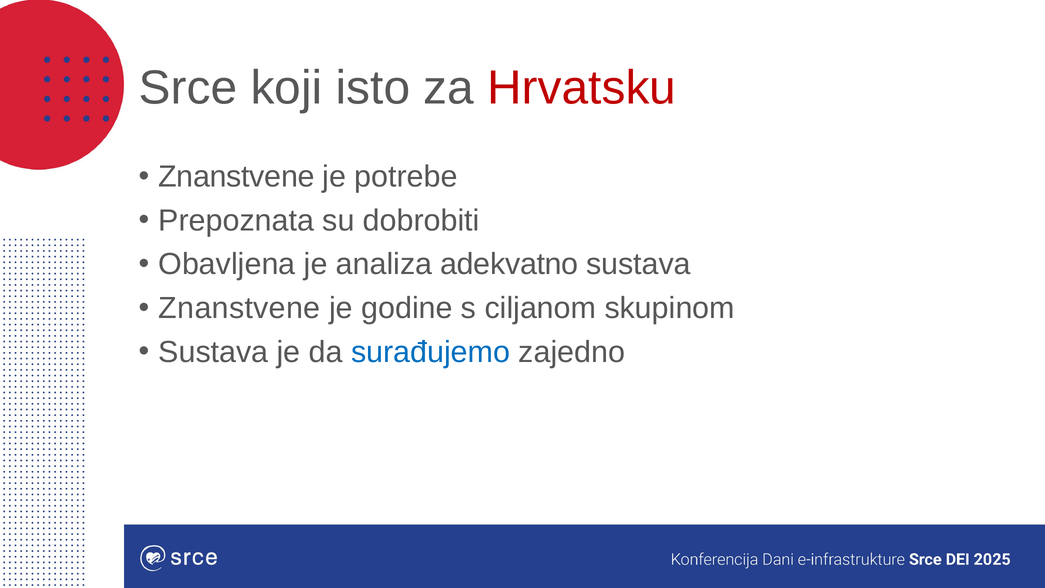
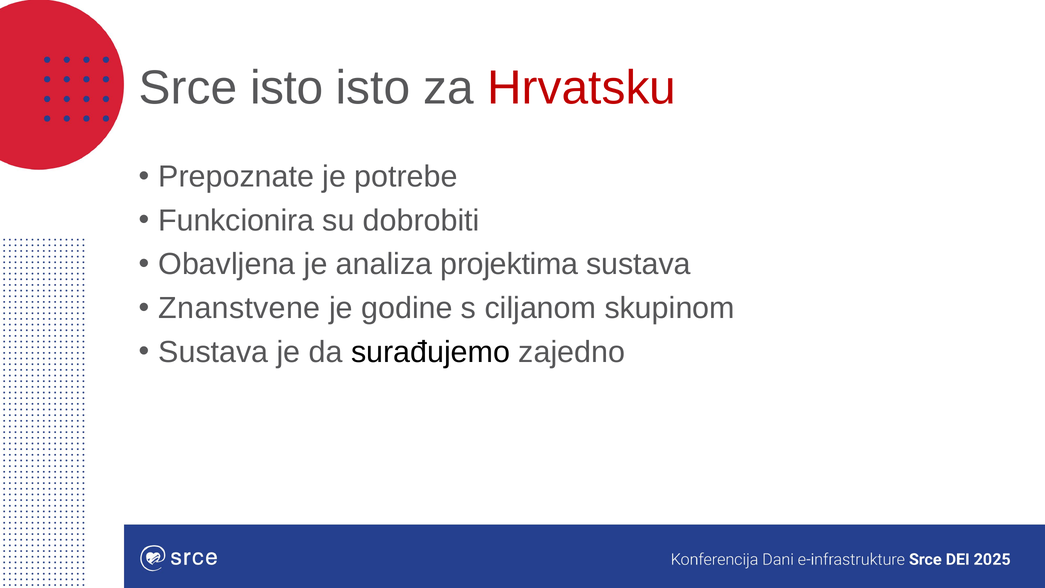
Srce koji: koji -> isto
Znanstvene at (236, 177): Znanstvene -> Prepoznate
Prepoznata: Prepoznata -> Funkcionira
adekvatno: adekvatno -> projektima
surađujemo colour: blue -> black
